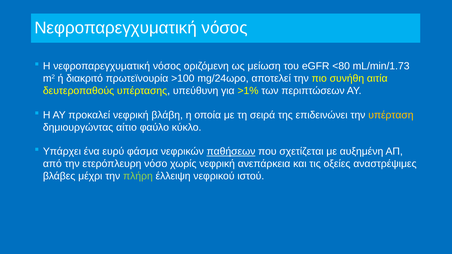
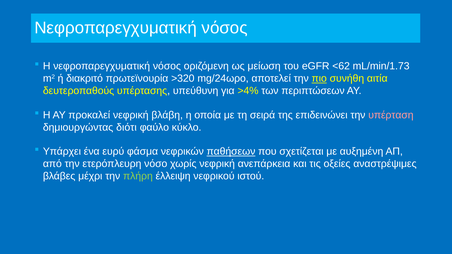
<80: <80 -> <62
>100: >100 -> >320
πιο underline: none -> present
>1%: >1% -> >4%
υπέρταση colour: yellow -> pink
αίτιο: αίτιο -> διότι
